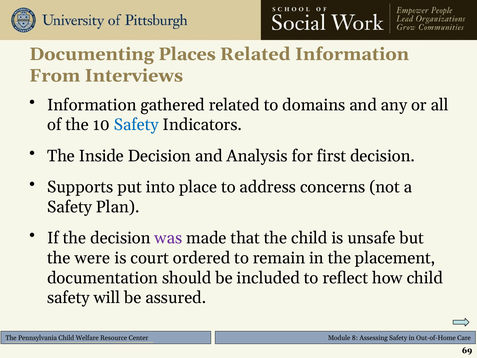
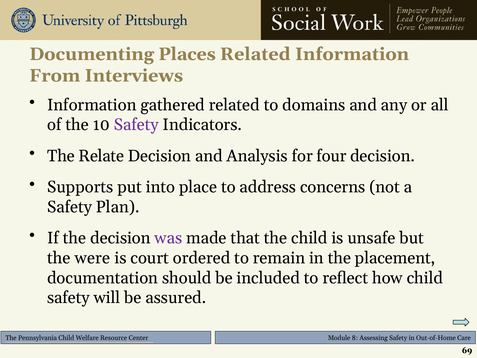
Safety at (136, 125) colour: blue -> purple
Inside: Inside -> Relate
first: first -> four
